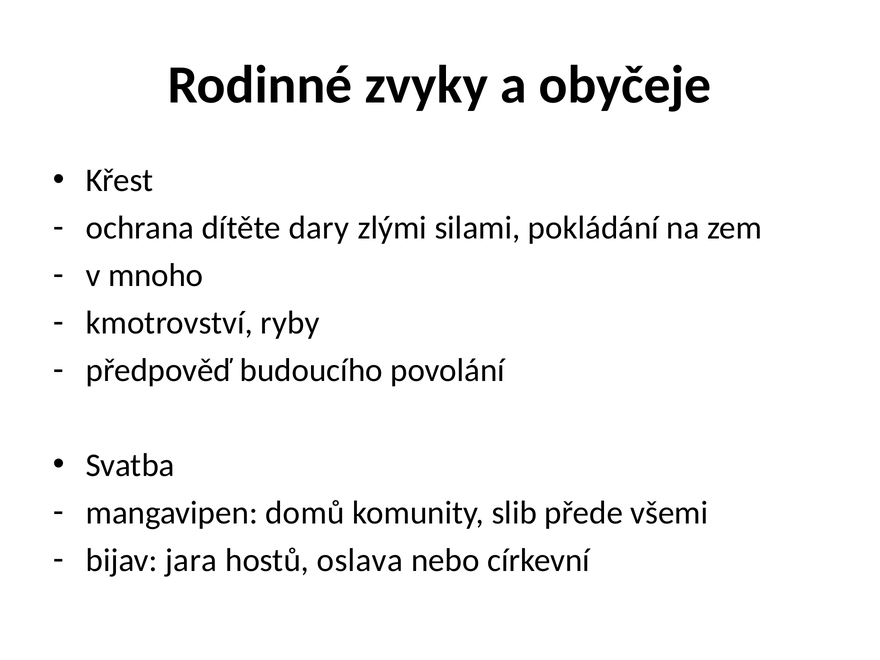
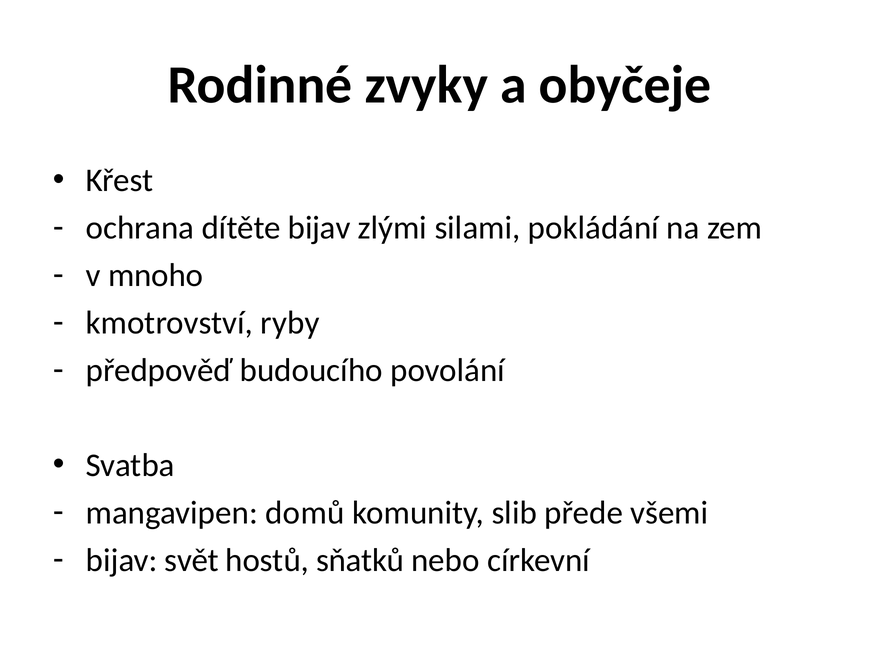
dítěte dary: dary -> bijav
jara: jara -> svět
oslava: oslava -> sňatků
